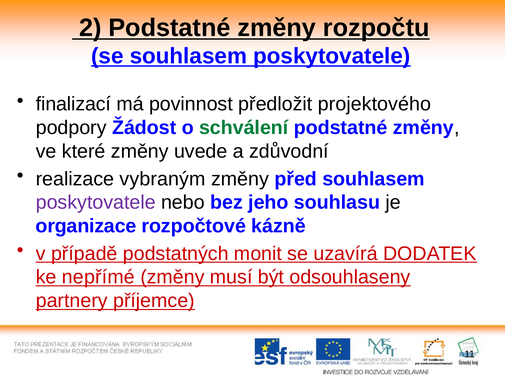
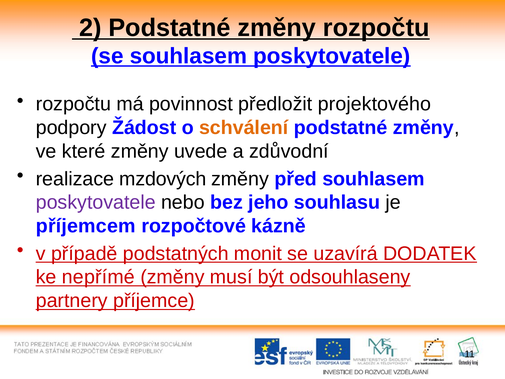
finalizací at (73, 104): finalizací -> rozpočtu
schválení colour: green -> orange
vybraným: vybraným -> mzdových
organizace: organizace -> příjemcem
